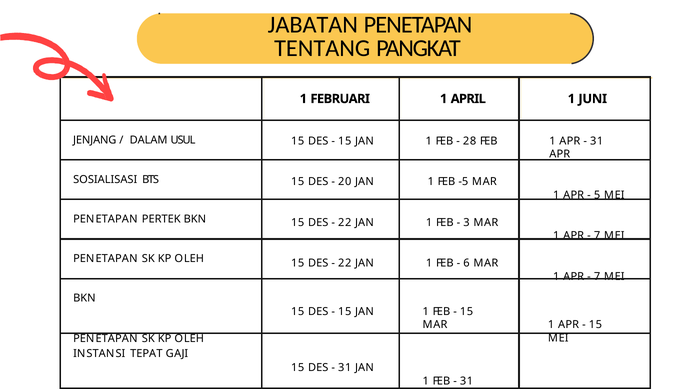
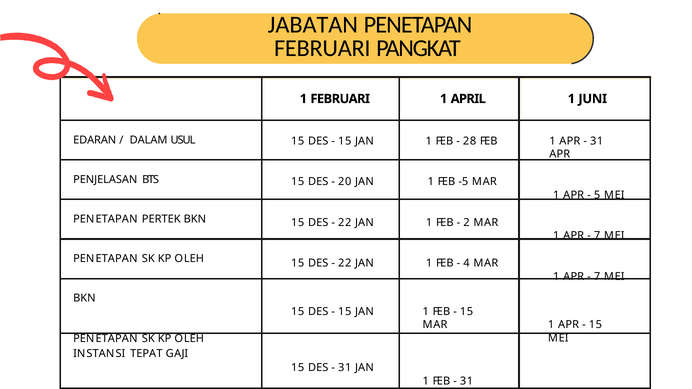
TENTANG at (322, 48): TENTANG -> FEBRUARI
JENJANG: JENJANG -> EDARAN
SOSIALISASI: SOSIALISASI -> PENJELASAN
3: 3 -> 2
6: 6 -> 4
